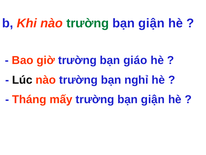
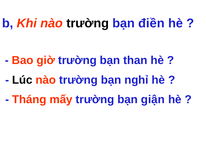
trường at (88, 23) colour: green -> black
giận at (151, 23): giận -> điền
giáo: giáo -> than
